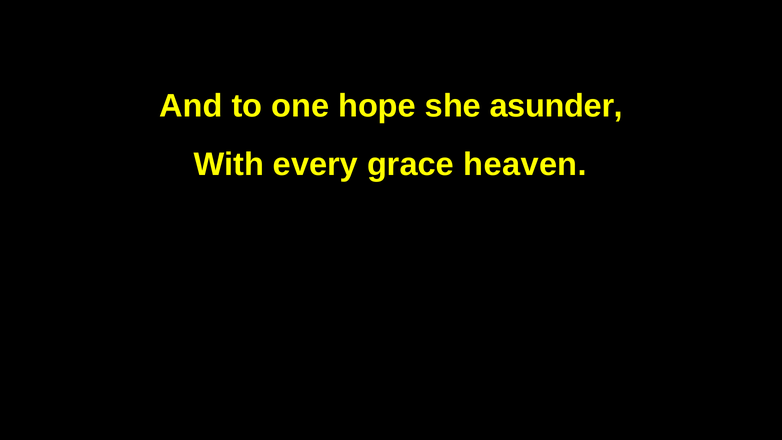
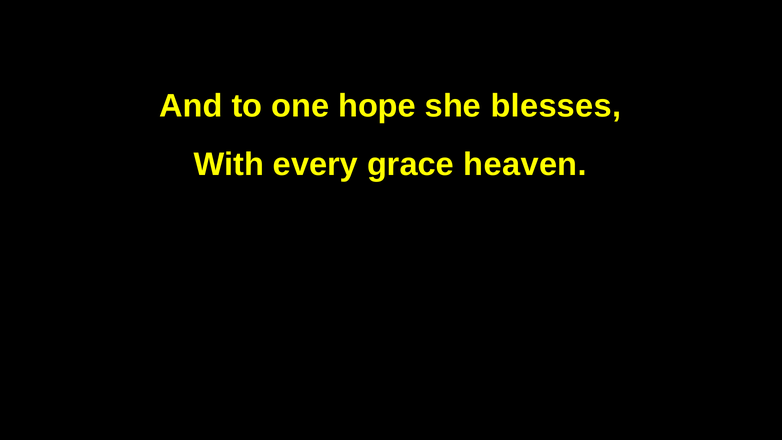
asunder: asunder -> blesses
